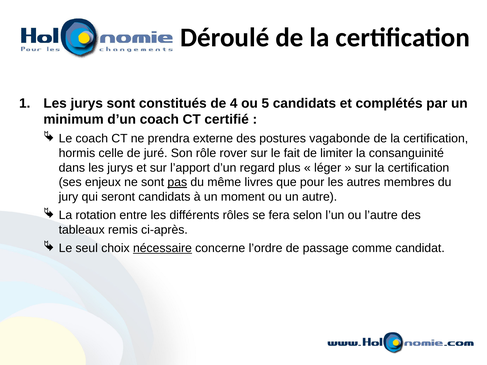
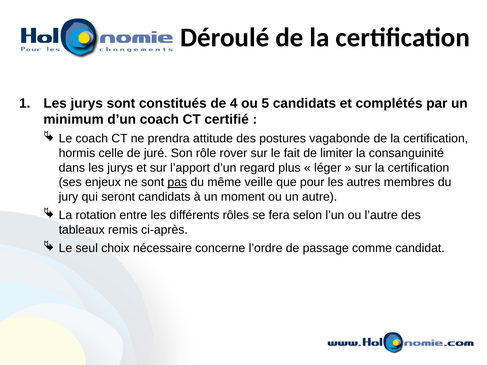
externe: externe -> attitude
livres: livres -> veille
nécessaire underline: present -> none
